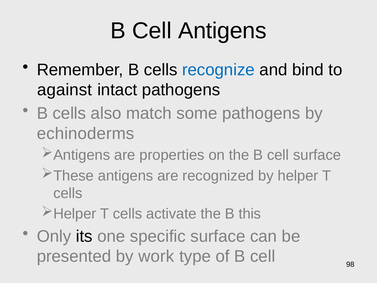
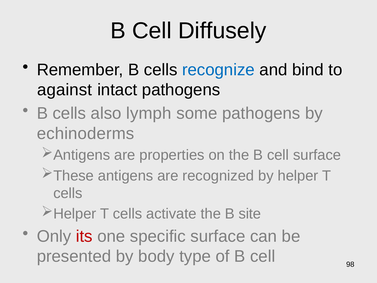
Cell Antigens: Antigens -> Diffusely
match: match -> lymph
this: this -> site
its colour: black -> red
work: work -> body
